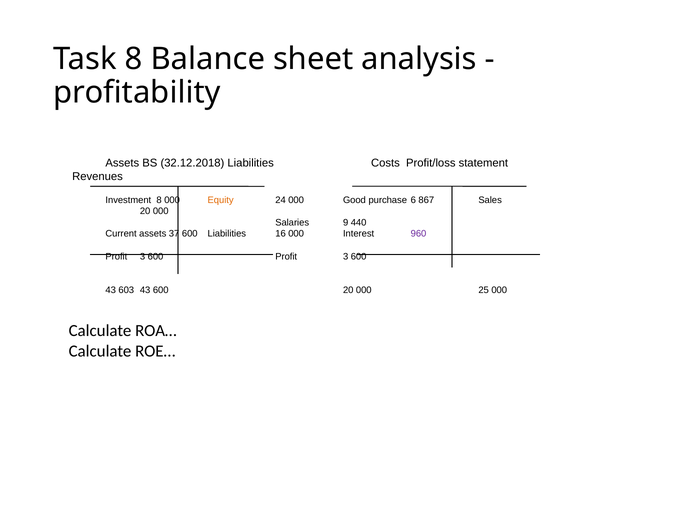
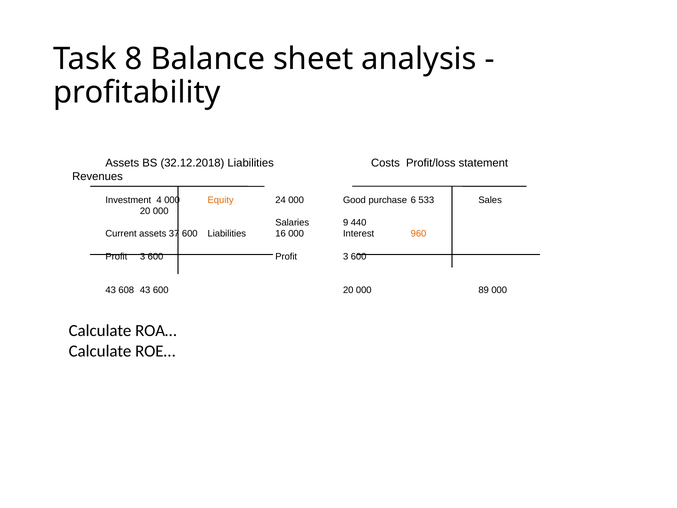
Investment 8: 8 -> 4
867: 867 -> 533
960 colour: purple -> orange
603: 603 -> 608
25: 25 -> 89
